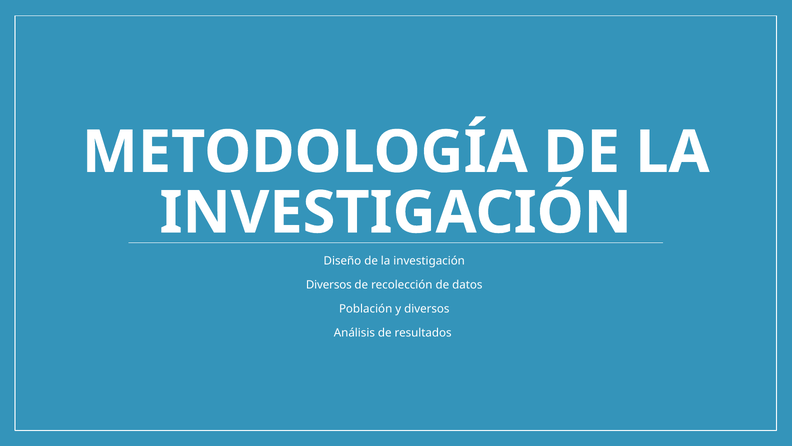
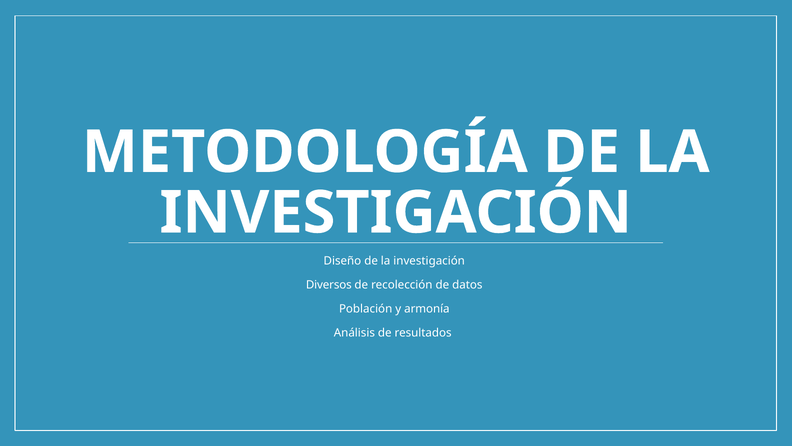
y diversos: diversos -> armonía
